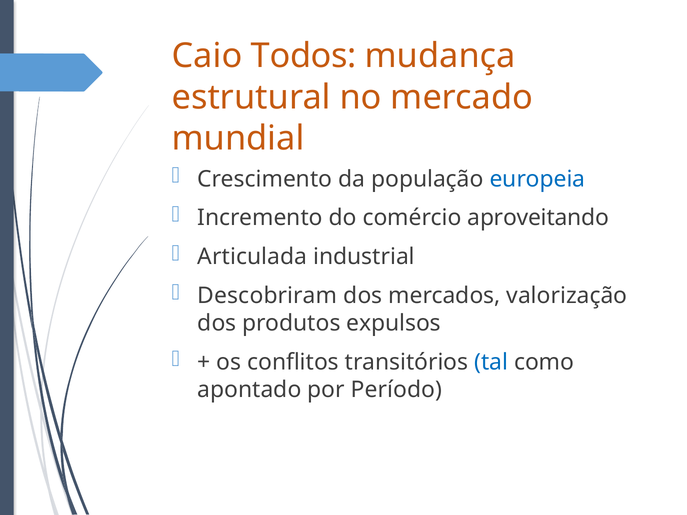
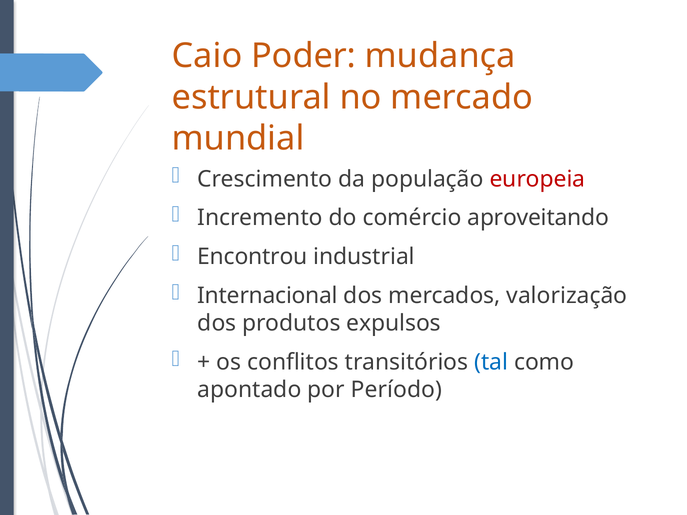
Todos: Todos -> Poder
europeia colour: blue -> red
Articulada: Articulada -> Encontrou
Descobriram: Descobriram -> Internacional
